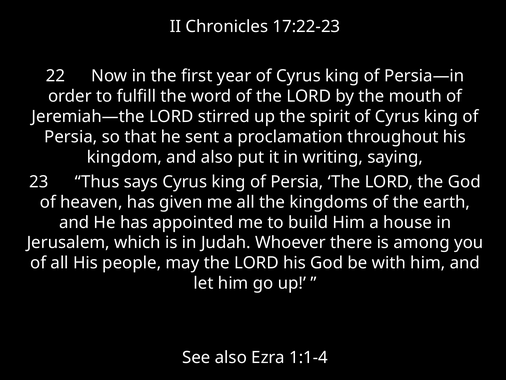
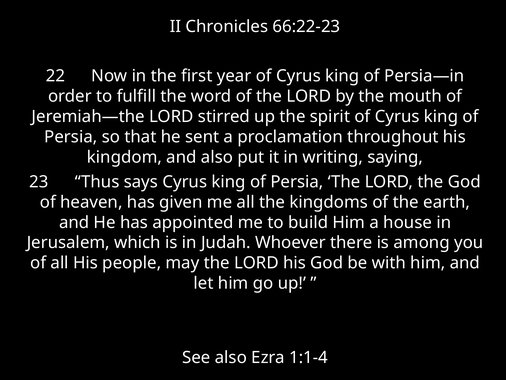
17:22-23: 17:22-23 -> 66:22-23
